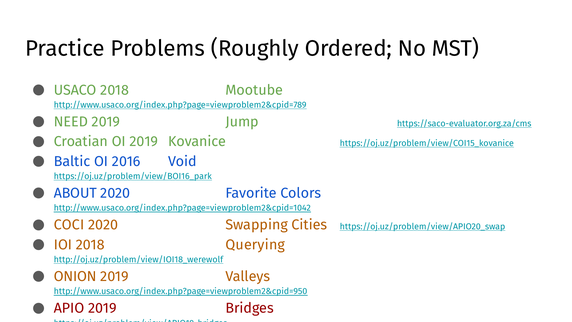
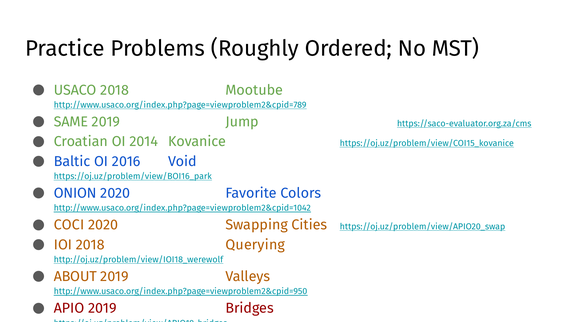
NEED: NEED -> SAME
OI 2019: 2019 -> 2014
ABOUT: ABOUT -> ONION
ONION: ONION -> ABOUT
